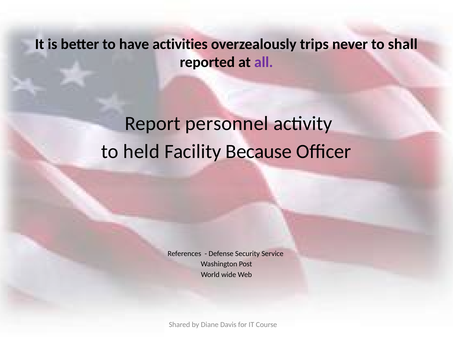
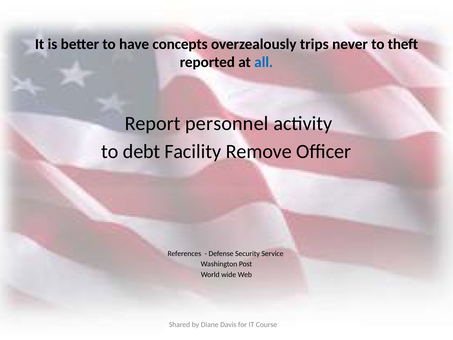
activities: activities -> concepts
shall: shall -> theft
all colour: purple -> blue
held: held -> debt
Because: Because -> Remove
